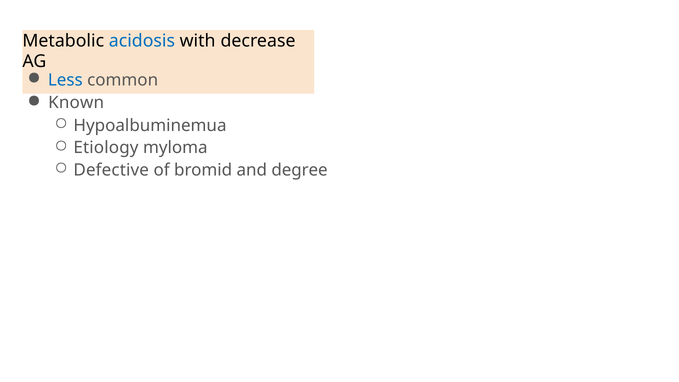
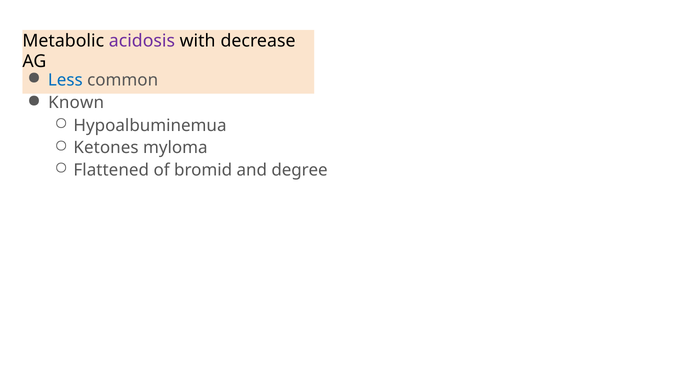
acidosis colour: blue -> purple
Etiology: Etiology -> Ketones
Defective: Defective -> Flattened
